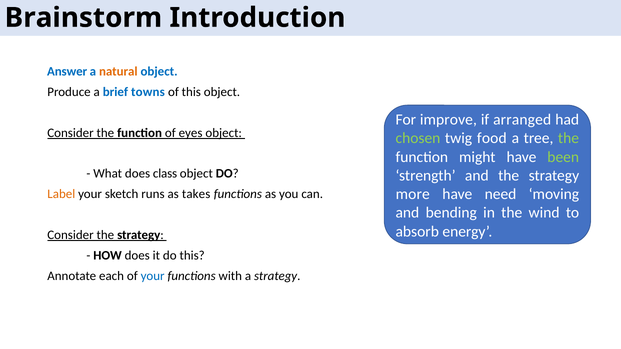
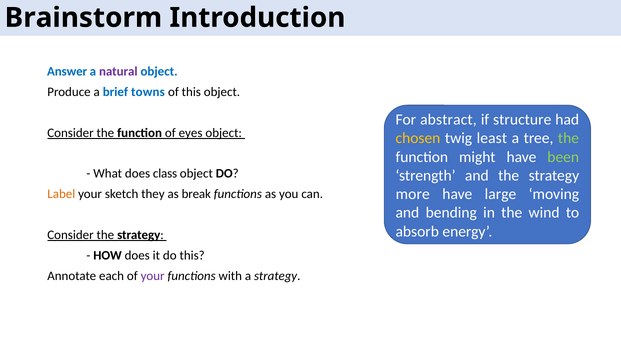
natural colour: orange -> purple
improve: improve -> abstract
arranged: arranged -> structure
chosen colour: light green -> yellow
food: food -> least
need: need -> large
runs: runs -> they
takes: takes -> break
your at (153, 276) colour: blue -> purple
